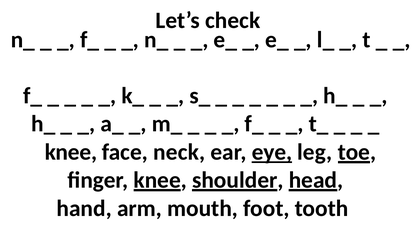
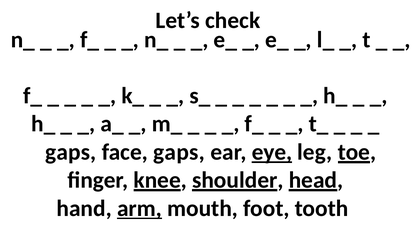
knee at (71, 152): knee -> gaps
face neck: neck -> gaps
arm underline: none -> present
